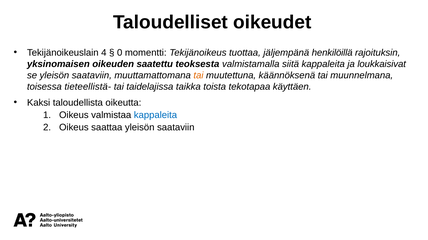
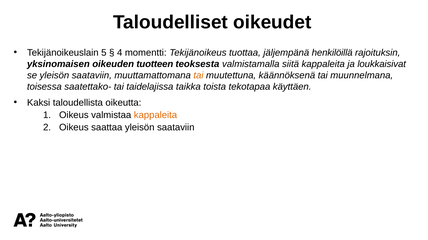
4: 4 -> 5
0: 0 -> 4
saatettu: saatettu -> tuotteen
tieteellistä-: tieteellistä- -> saatettako-
kappaleita at (155, 115) colour: blue -> orange
